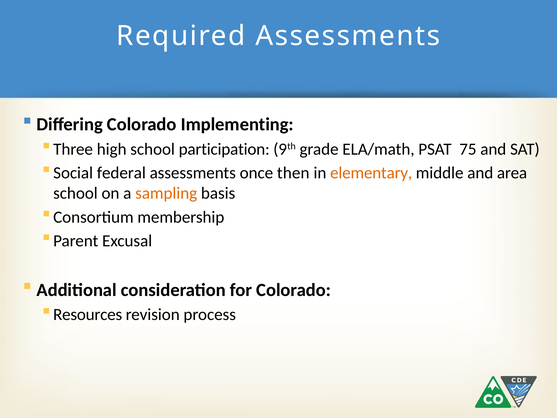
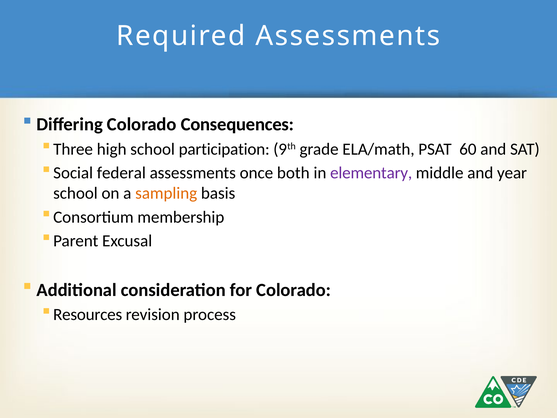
Implementing: Implementing -> Consequences
75: 75 -> 60
then: then -> both
elementary colour: orange -> purple
area: area -> year
